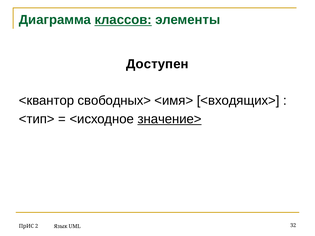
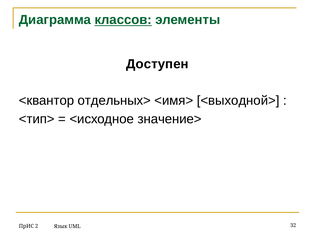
свободных>: свободных> -> отдельных>
<входящих>: <входящих> -> <выходной>
значение> underline: present -> none
